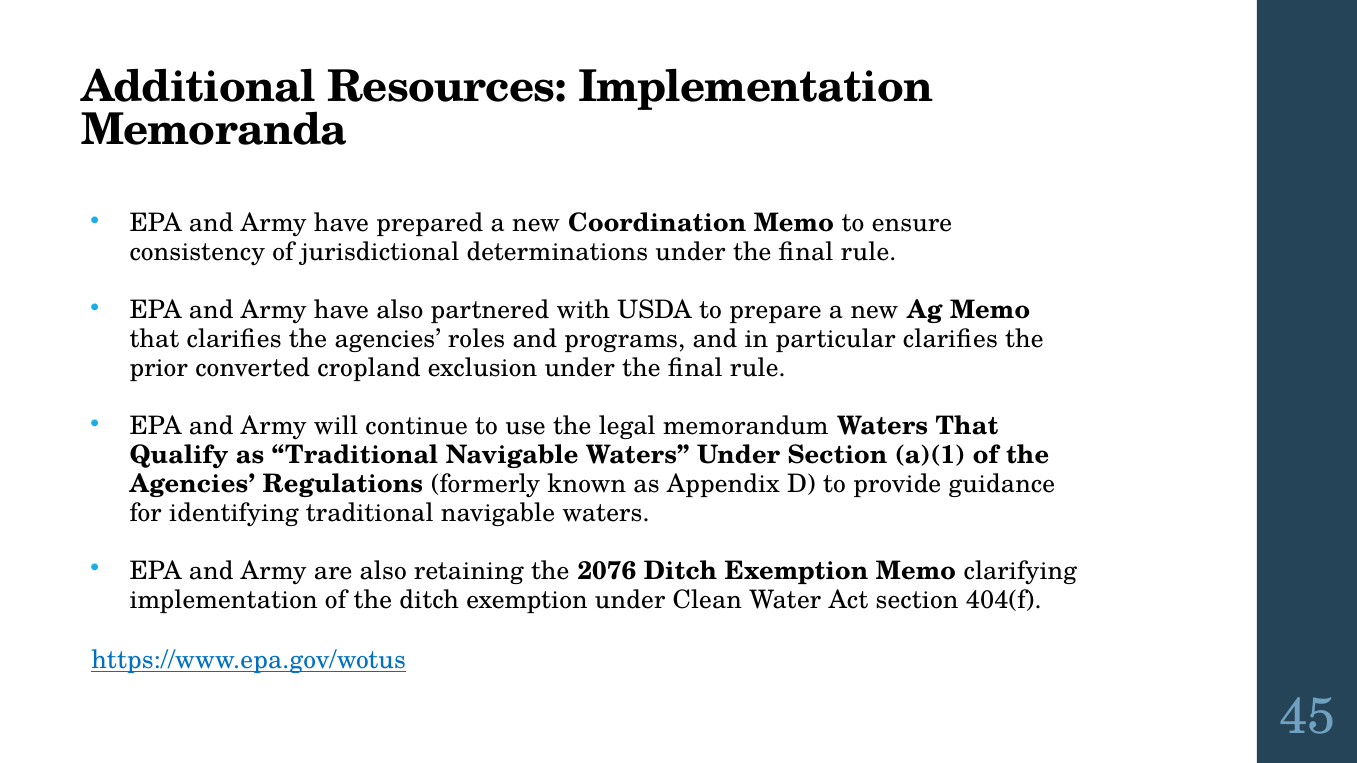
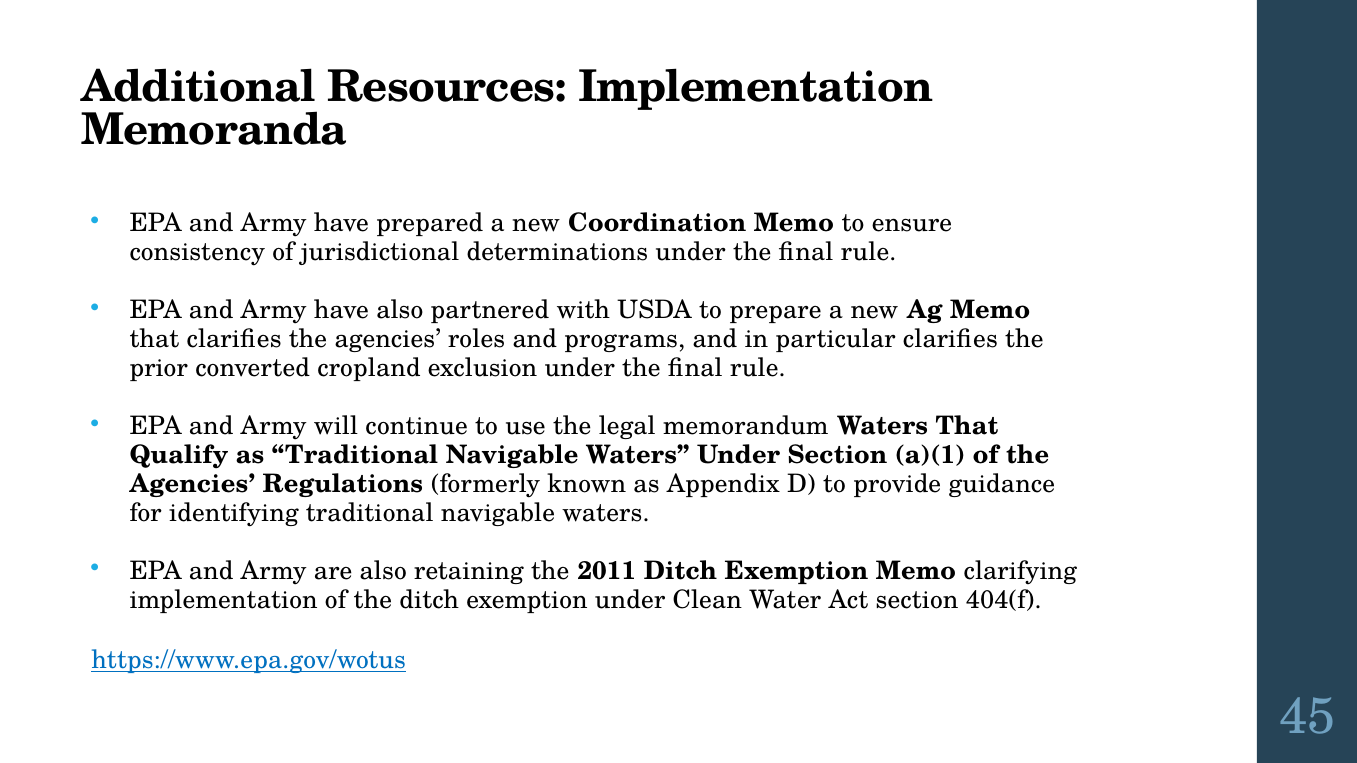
2076: 2076 -> 2011
